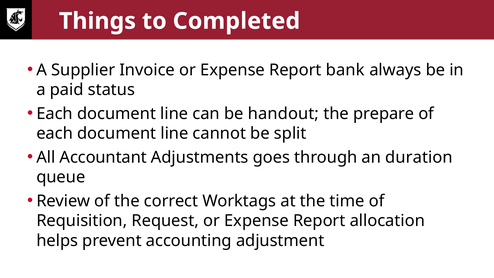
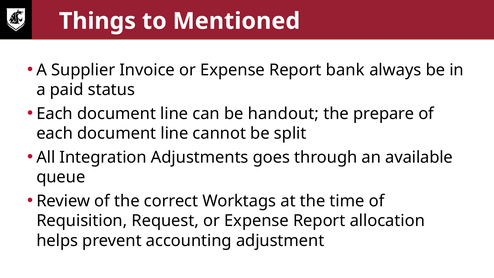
Completed: Completed -> Mentioned
Accountant: Accountant -> Integration
duration: duration -> available
